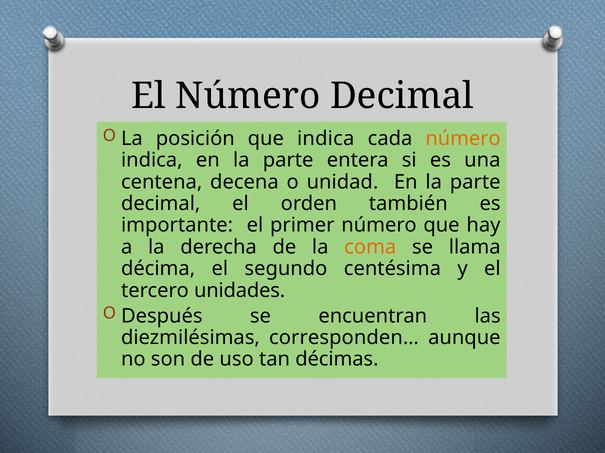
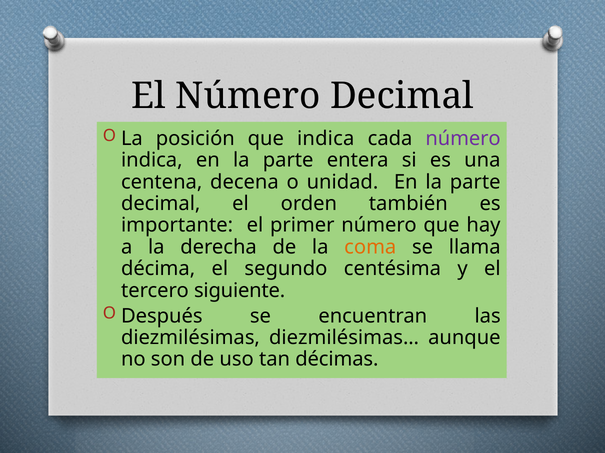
número at (463, 139) colour: orange -> purple
unidades: unidades -> siguiente
corresponden…: corresponden… -> diezmilésimas…
